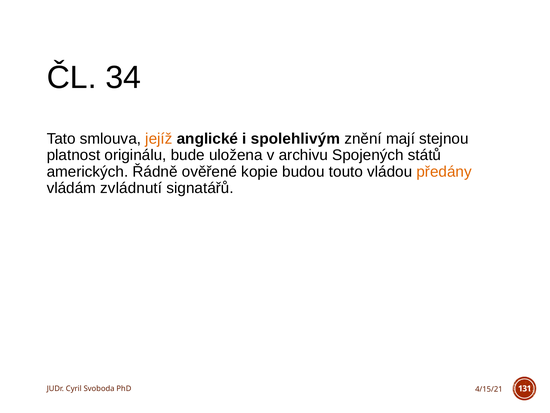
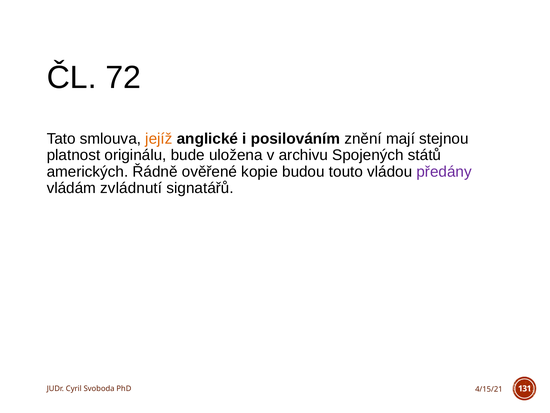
34: 34 -> 72
spolehlivým: spolehlivým -> posilováním
předány colour: orange -> purple
